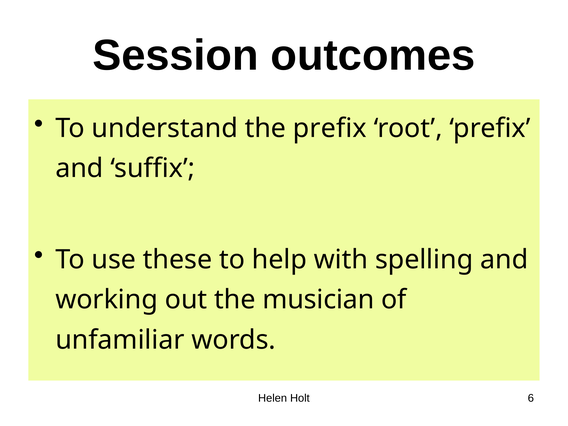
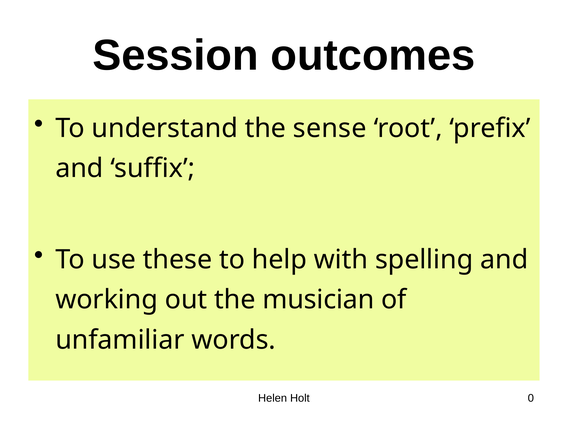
the prefix: prefix -> sense
6: 6 -> 0
